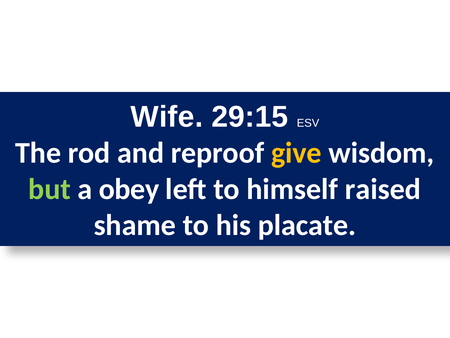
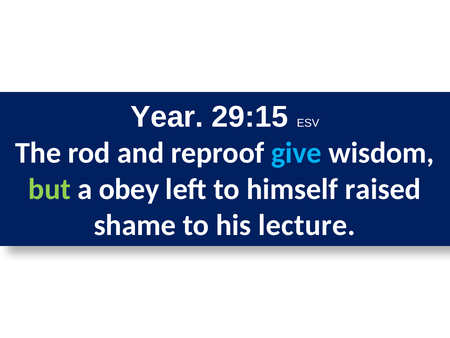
Wife: Wife -> Year
give colour: yellow -> light blue
placate: placate -> lecture
